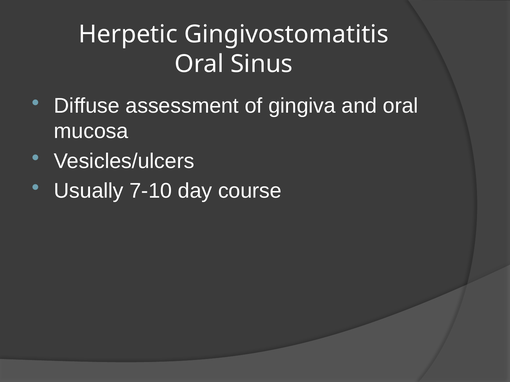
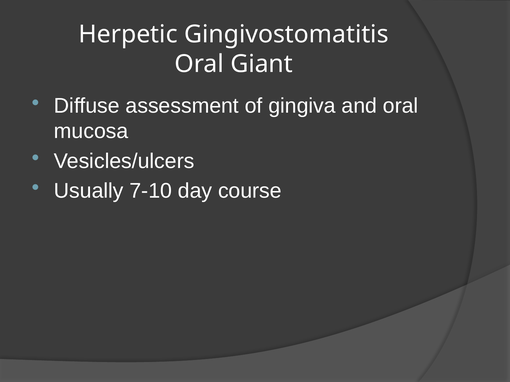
Sinus: Sinus -> Giant
